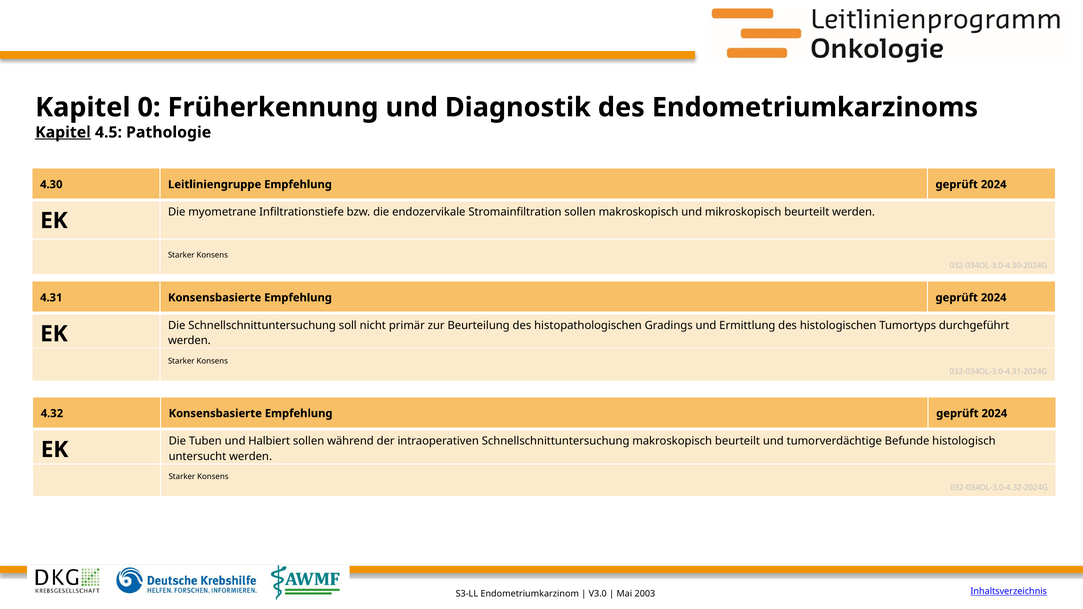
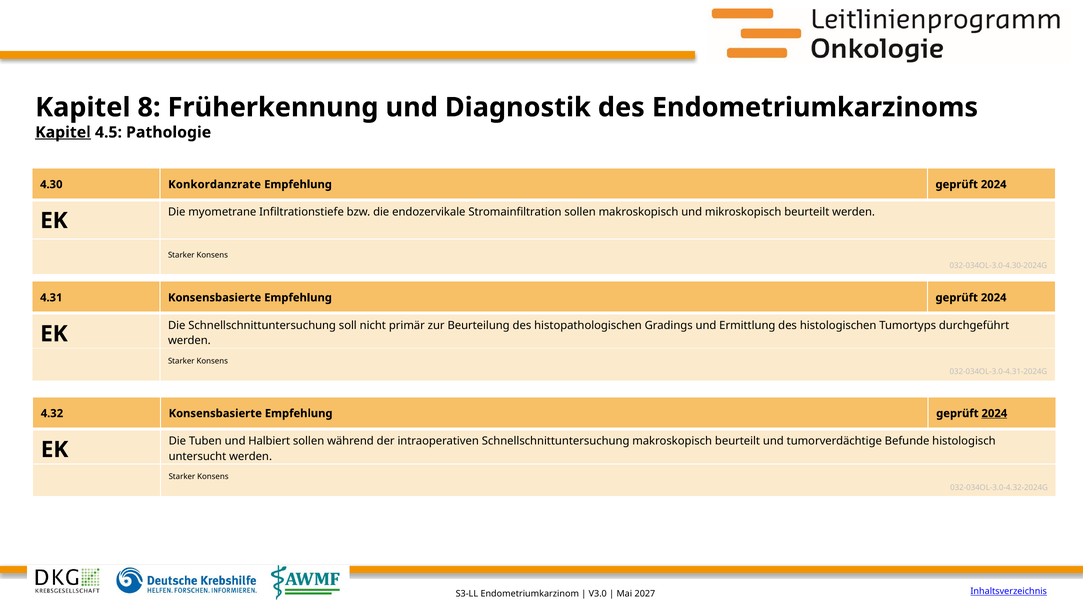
0: 0 -> 8
Leitliniengruppe: Leitliniengruppe -> Konkordanzrate
2024 at (994, 414) underline: none -> present
2003: 2003 -> 2027
